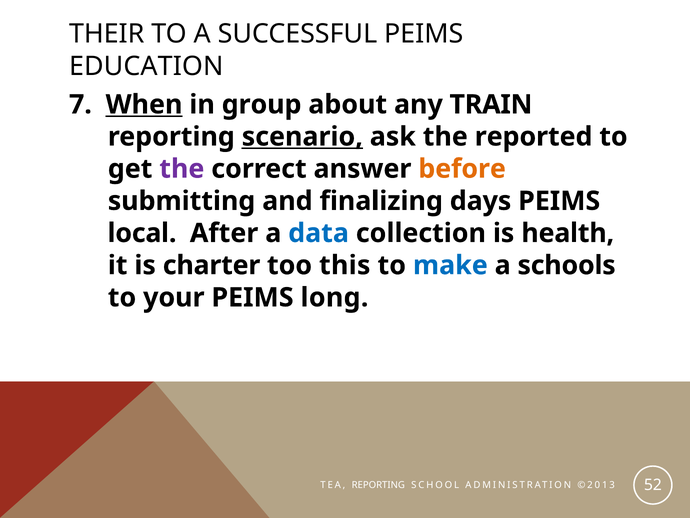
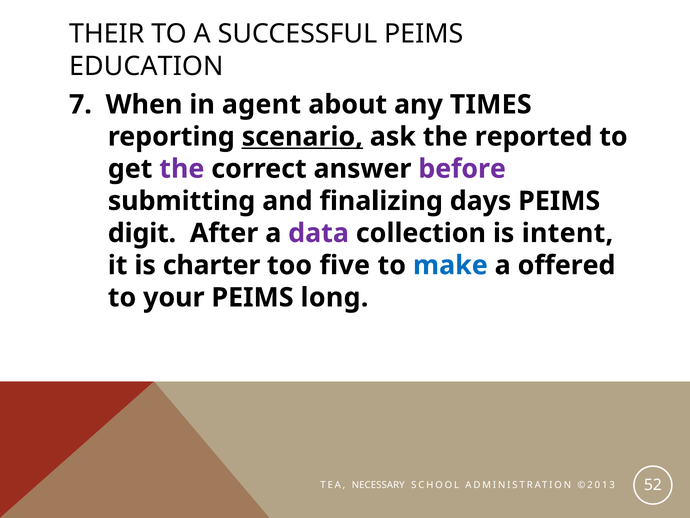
When underline: present -> none
group: group -> agent
TRAIN: TRAIN -> TIMES
before colour: orange -> purple
local: local -> digit
data colour: blue -> purple
health: health -> intent
this: this -> five
schools: schools -> offered
TEA REPORTING: REPORTING -> NECESSARY
